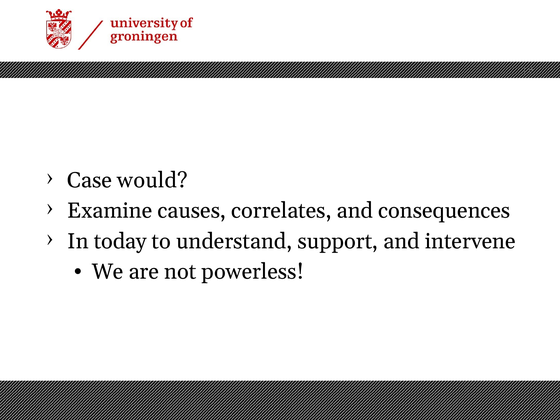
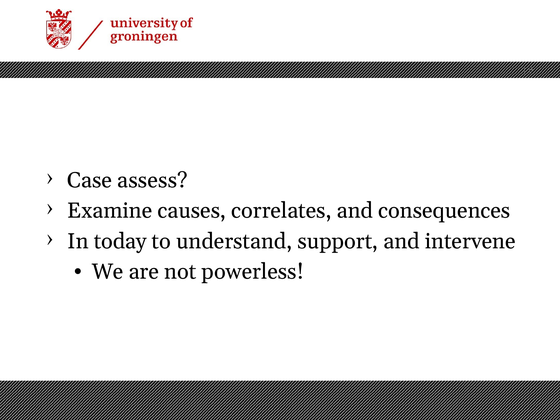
would: would -> assess
